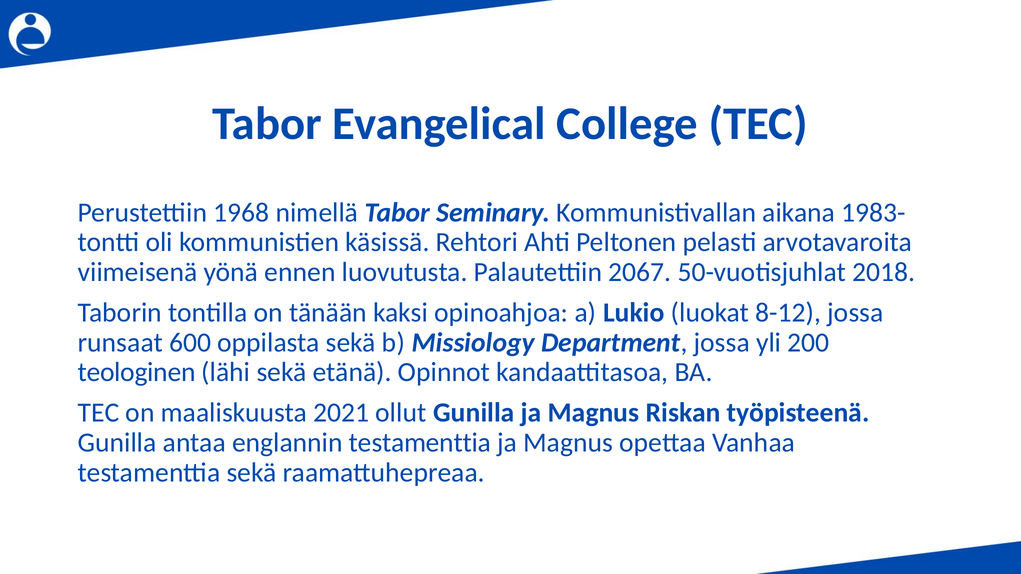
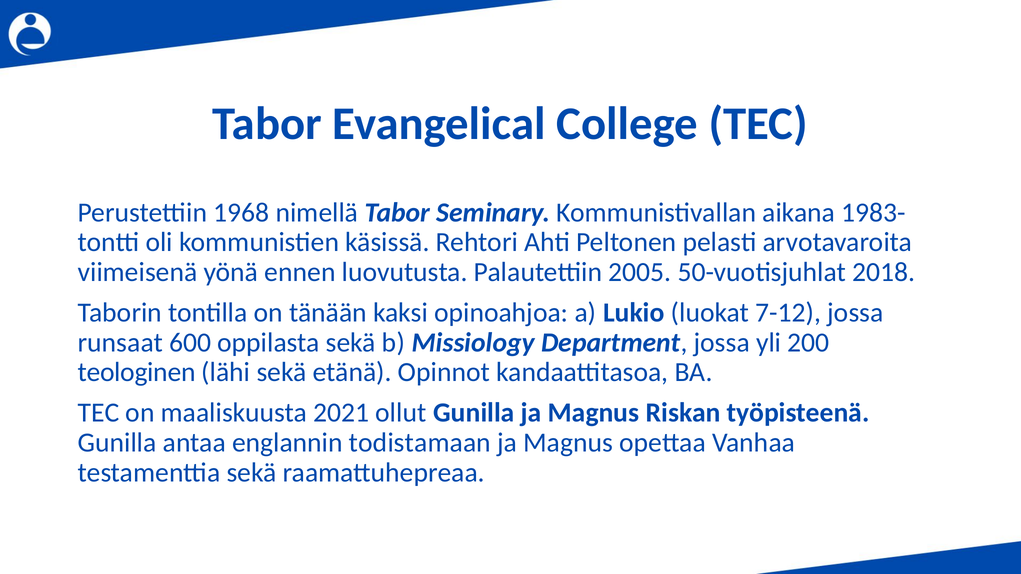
2067: 2067 -> 2005
8-12: 8-12 -> 7-12
englannin testamenttia: testamenttia -> todistamaan
